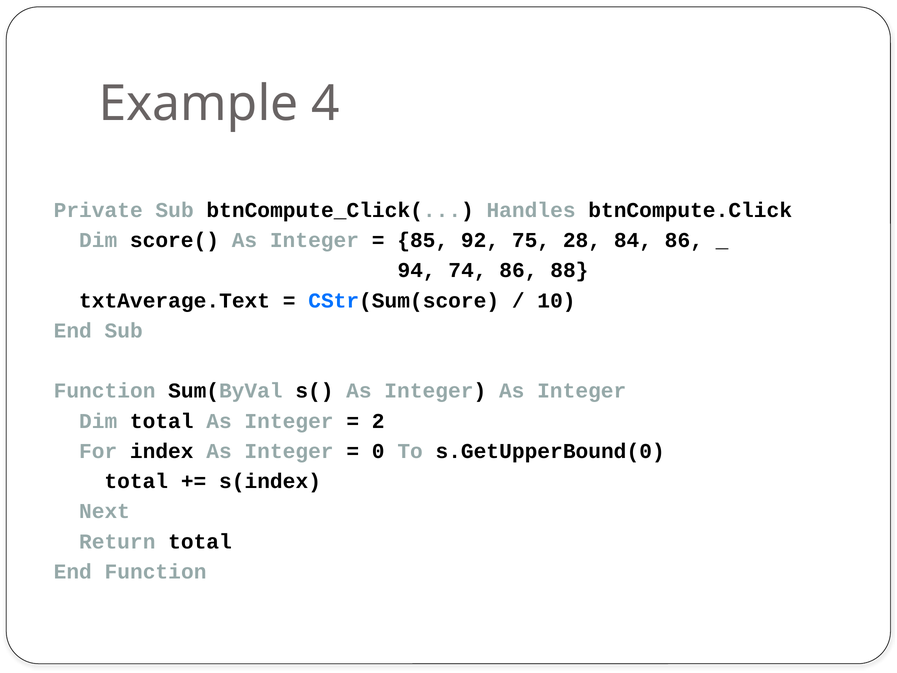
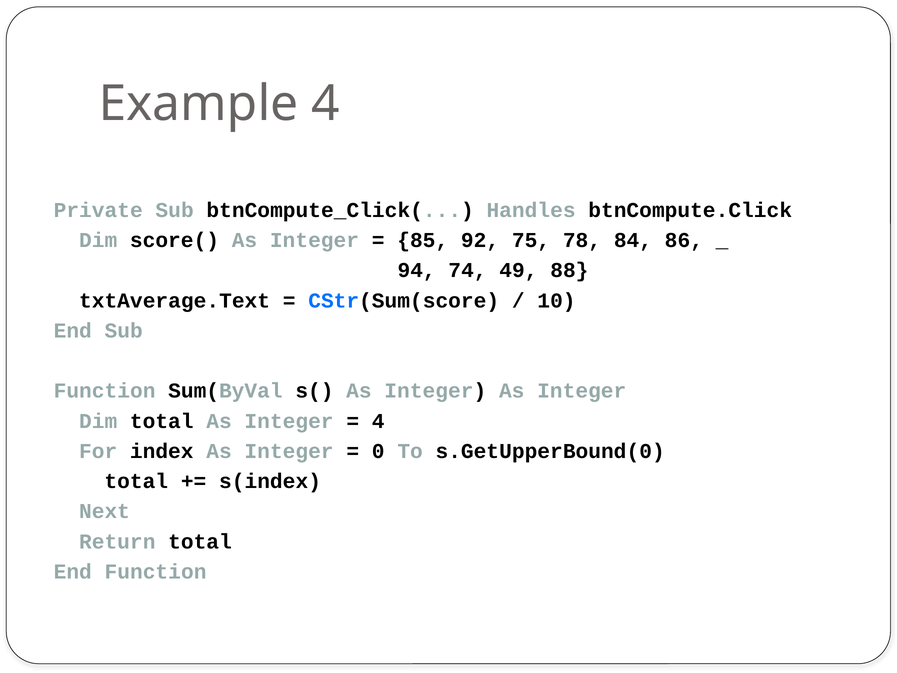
28: 28 -> 78
74 86: 86 -> 49
2 at (378, 421): 2 -> 4
